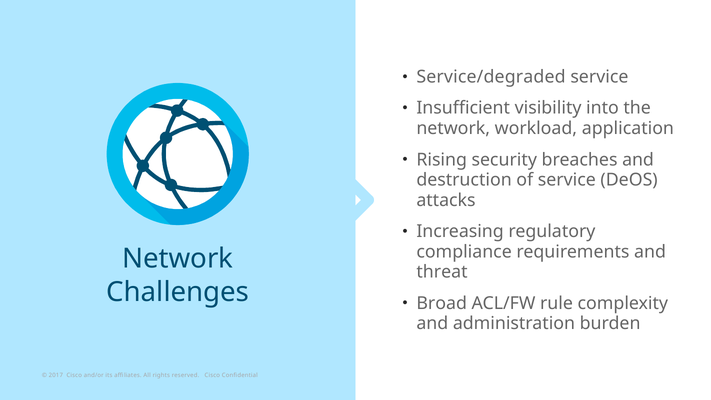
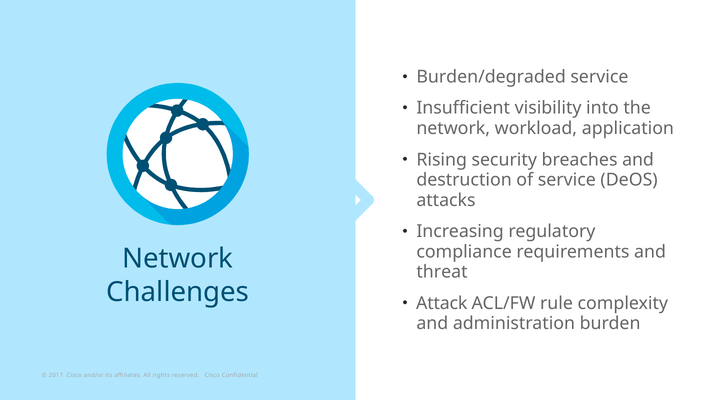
Service/degraded: Service/degraded -> Burden/degraded
Broad: Broad -> Attack
